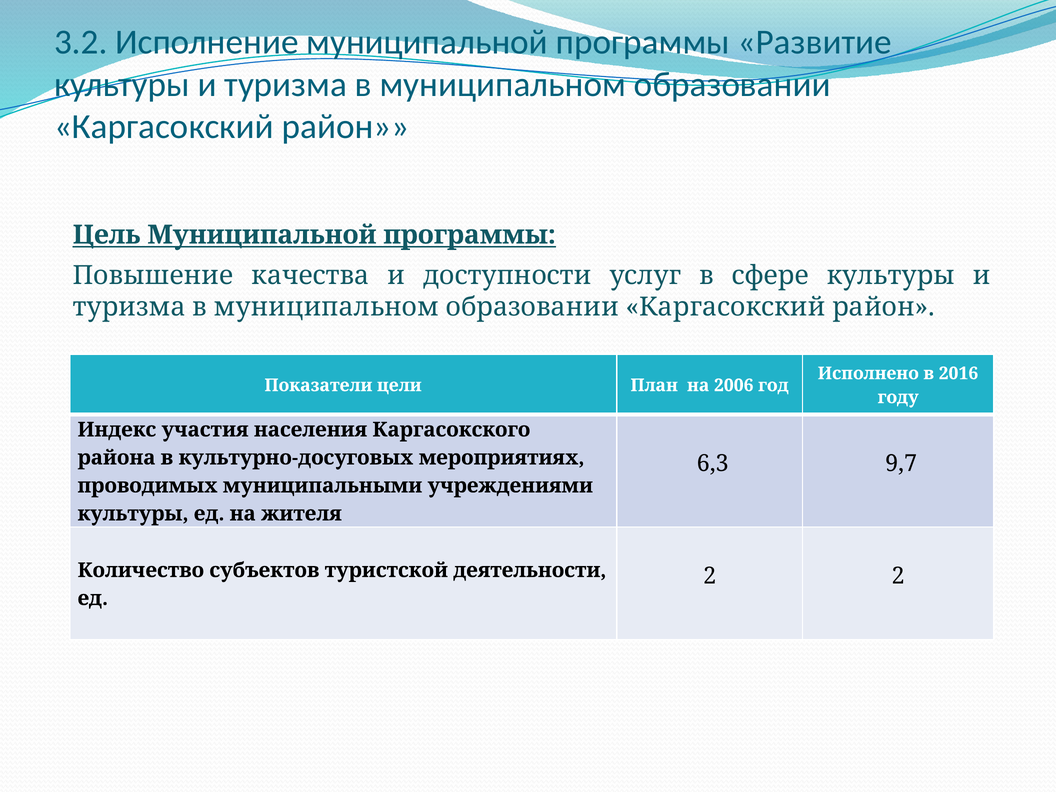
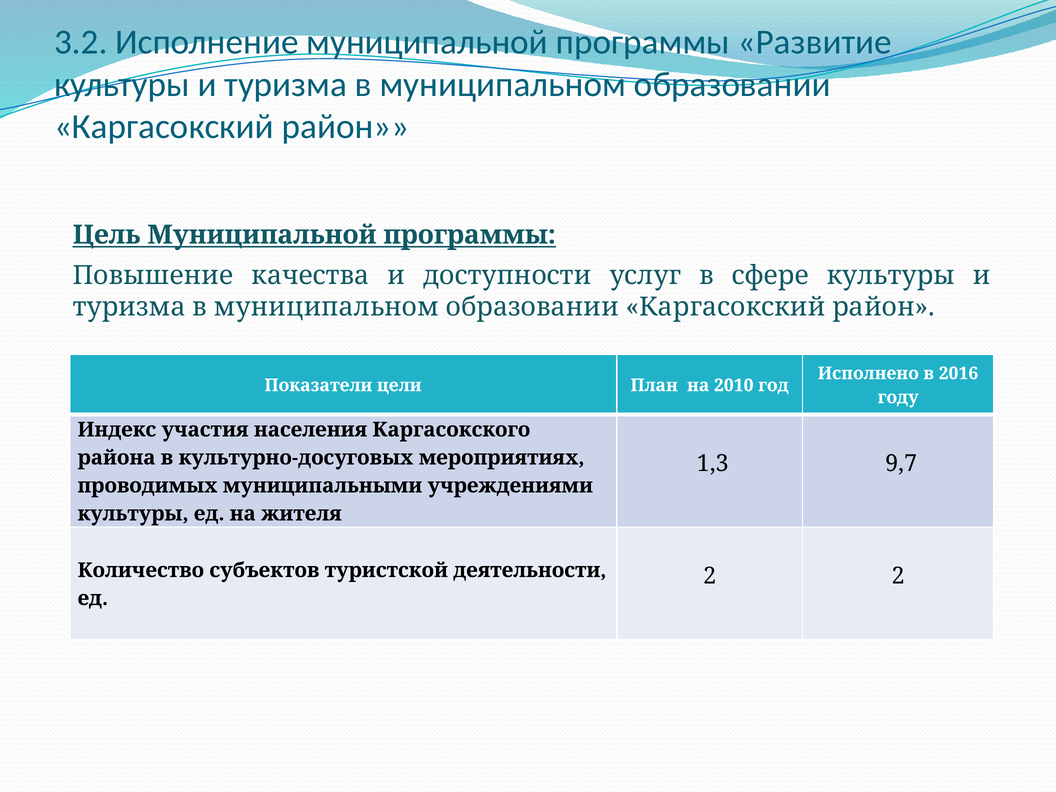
2006: 2006 -> 2010
6,3: 6,3 -> 1,3
